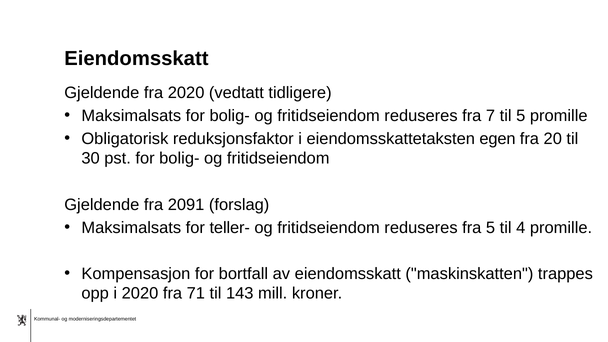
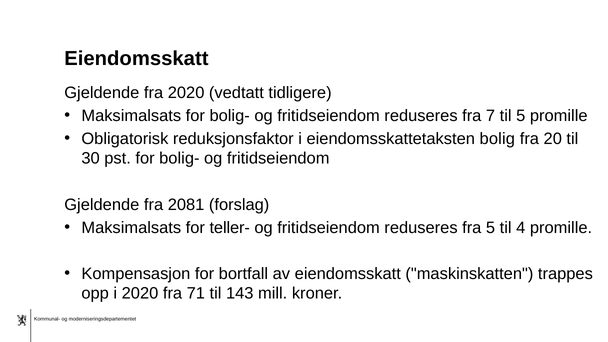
egen: egen -> bolig
2091: 2091 -> 2081
